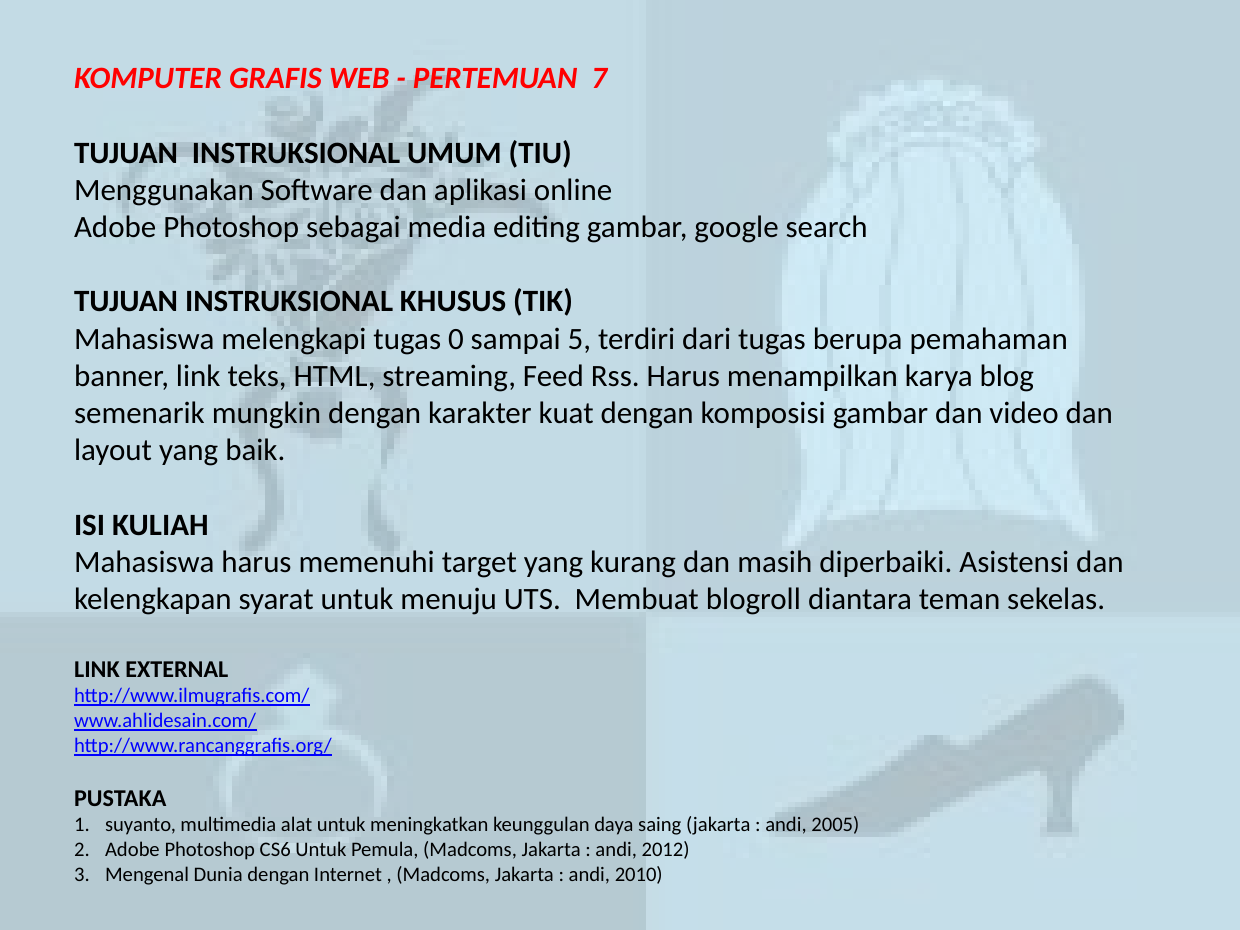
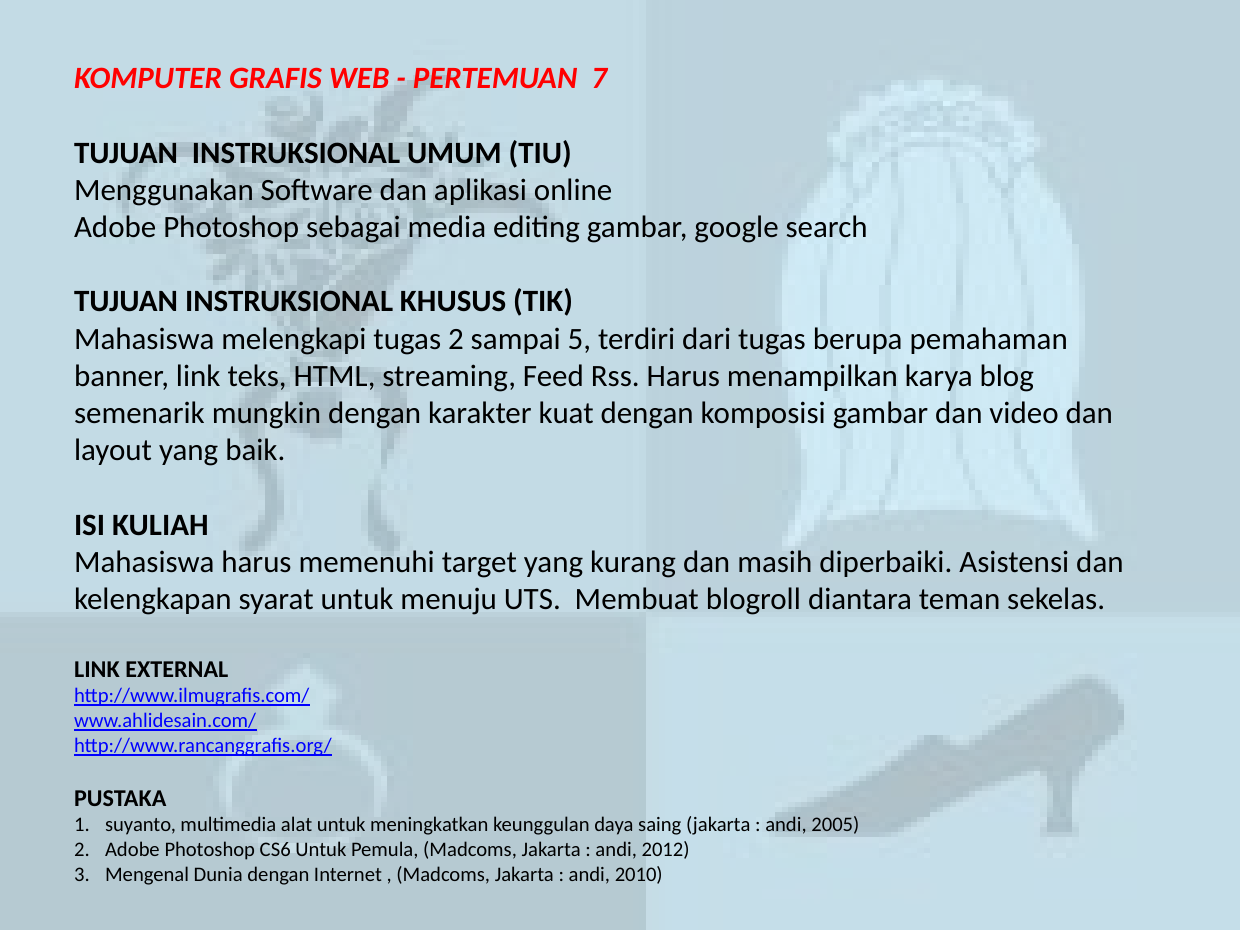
tugas 0: 0 -> 2
